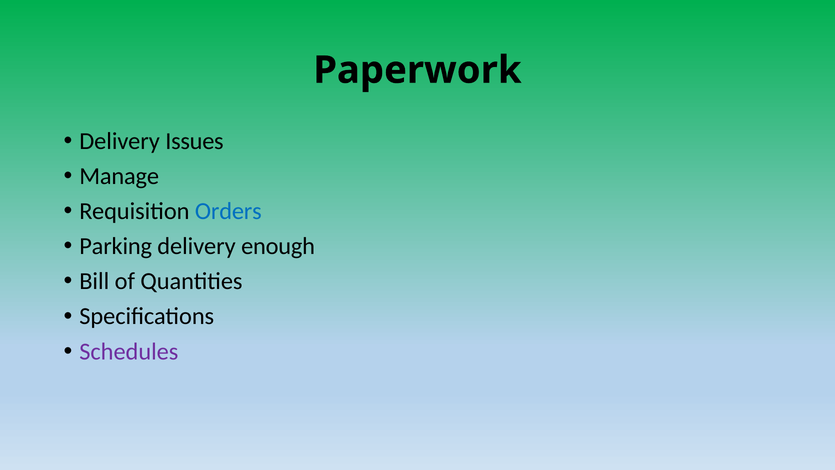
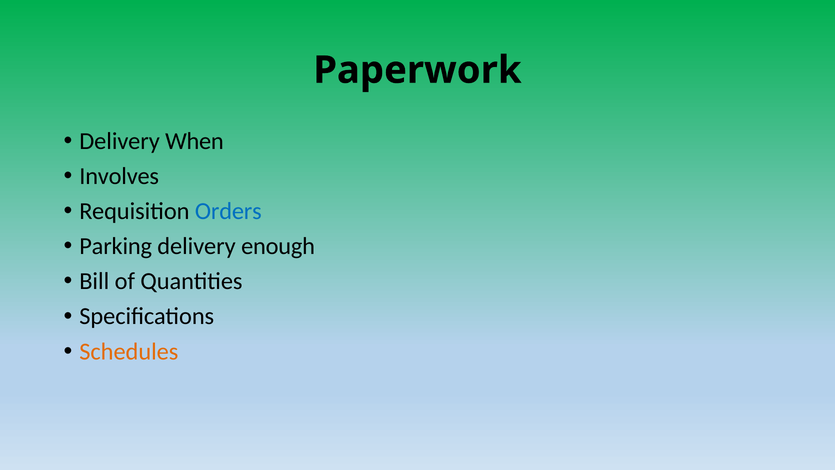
Issues: Issues -> When
Manage: Manage -> Involves
Schedules colour: purple -> orange
